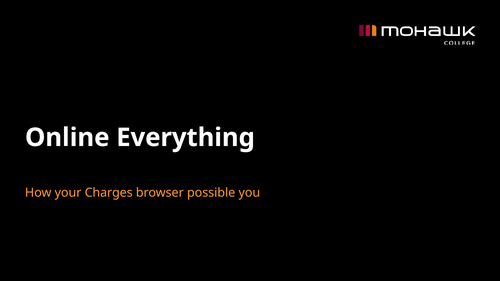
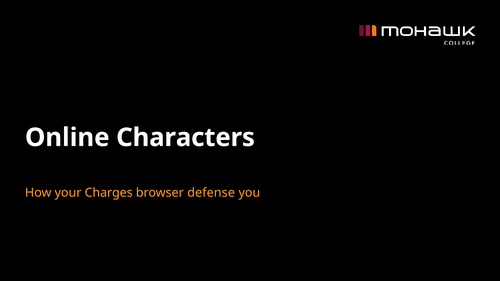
Everything: Everything -> Characters
possible: possible -> defense
